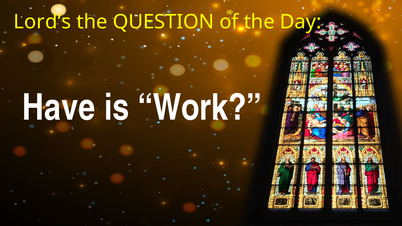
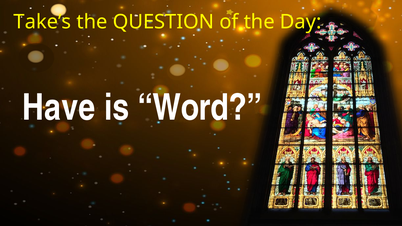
Lord’s: Lord’s -> Take’s
Work: Work -> Word
